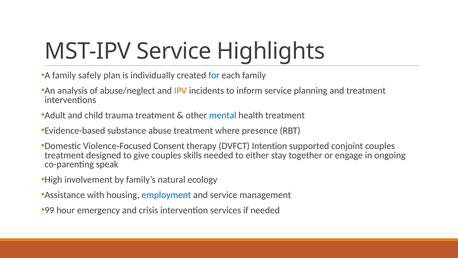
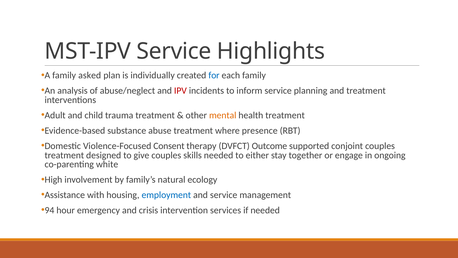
safely: safely -> asked
IPV colour: orange -> red
mental colour: blue -> orange
Intention: Intention -> Outcome
speak: speak -> white
99: 99 -> 94
